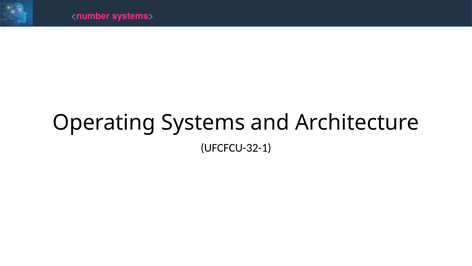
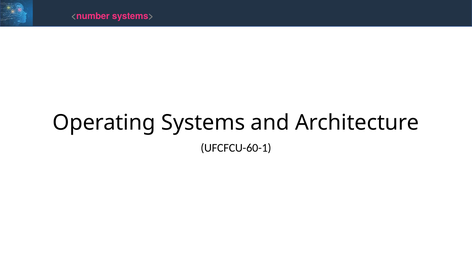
UFCFCU-32-1: UFCFCU-32-1 -> UFCFCU-60-1
